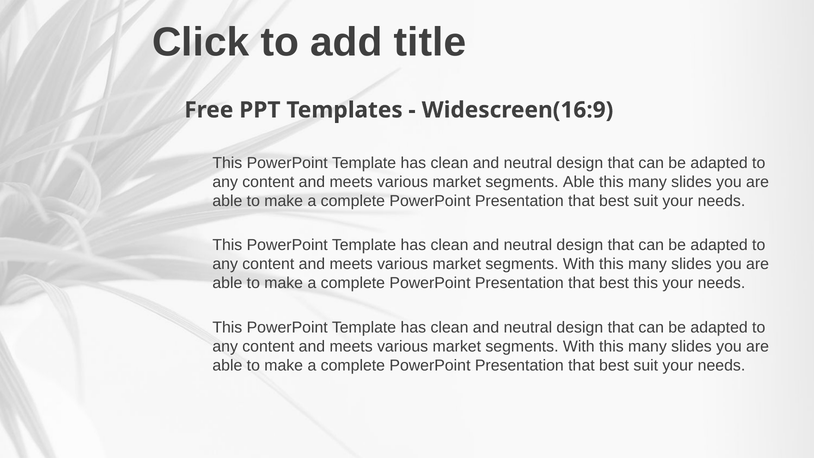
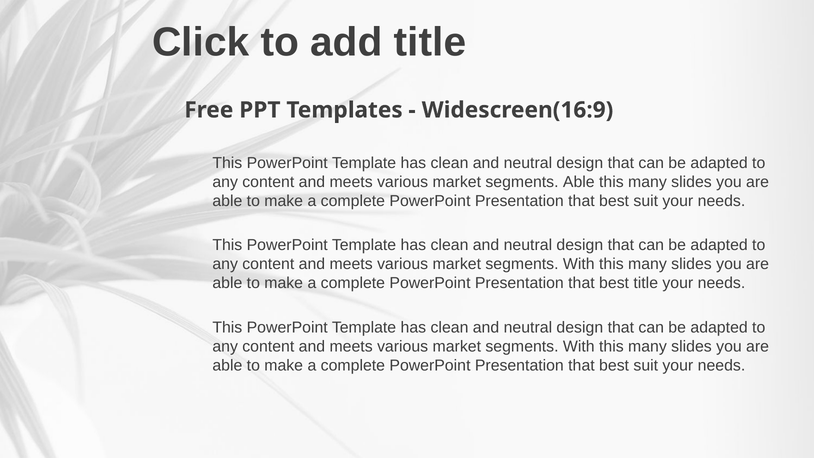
best this: this -> title
